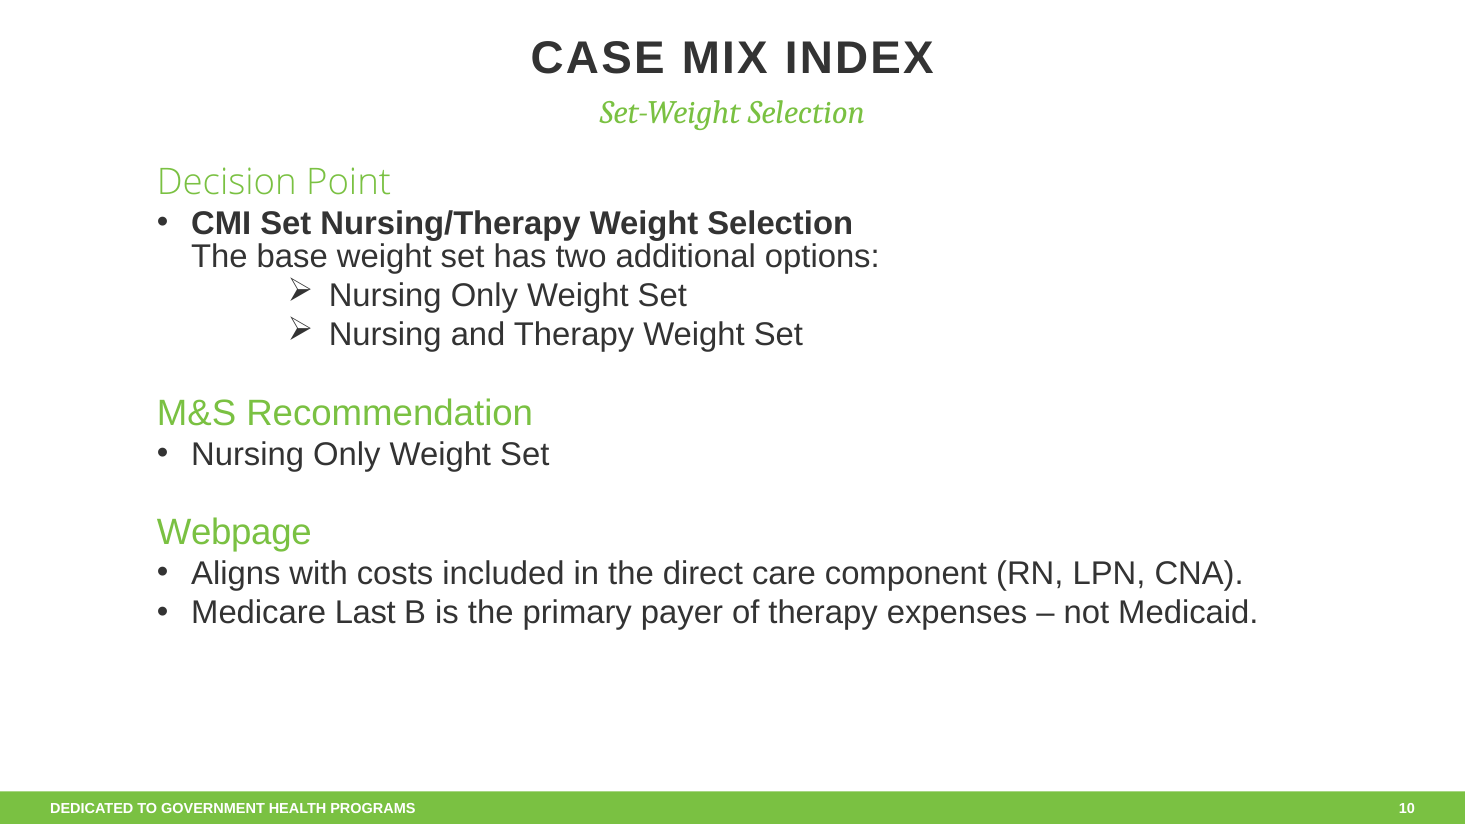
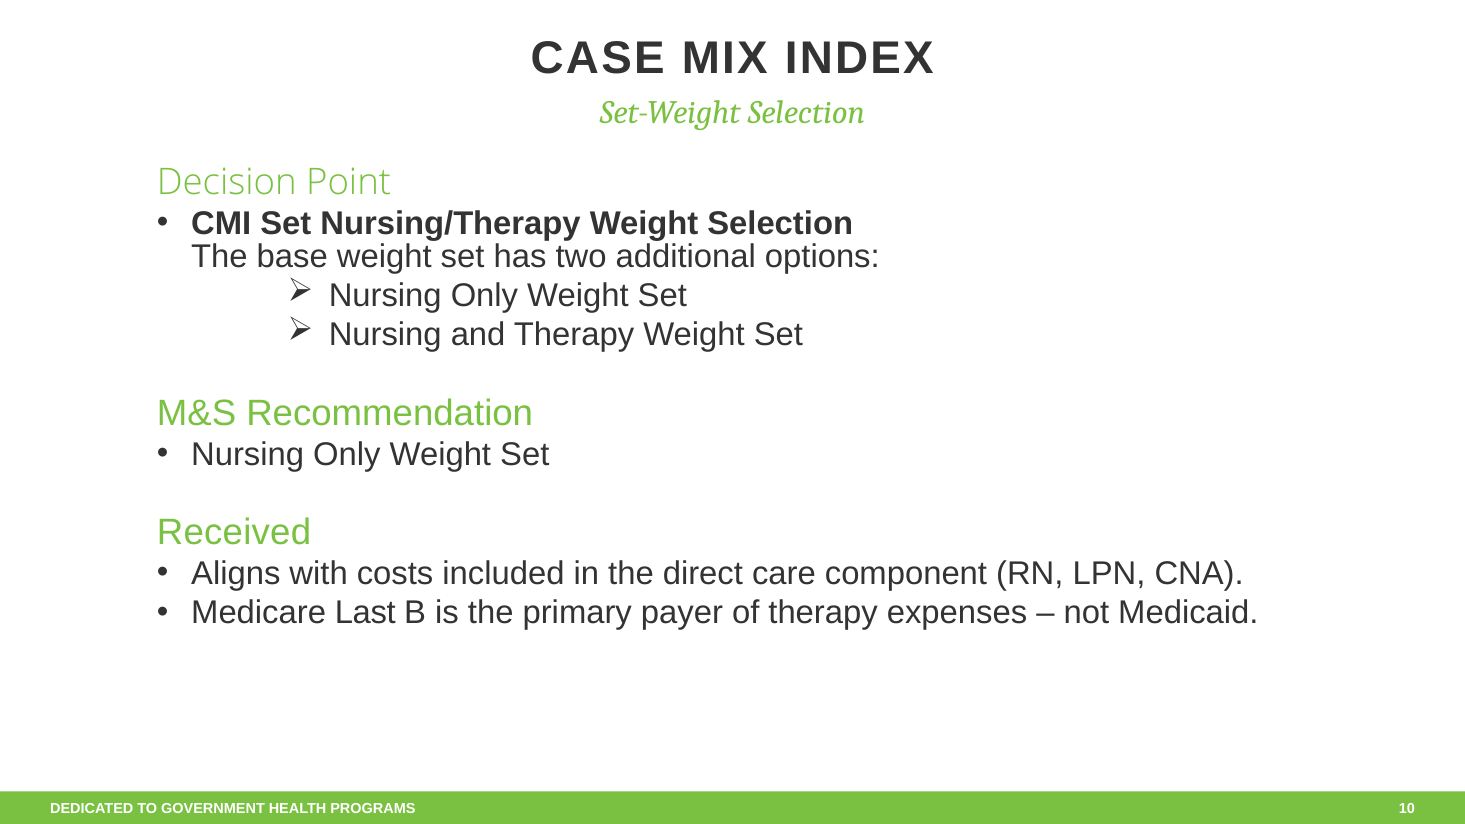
Webpage: Webpage -> Received
